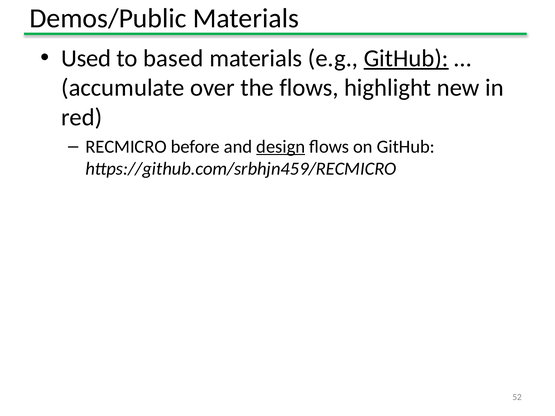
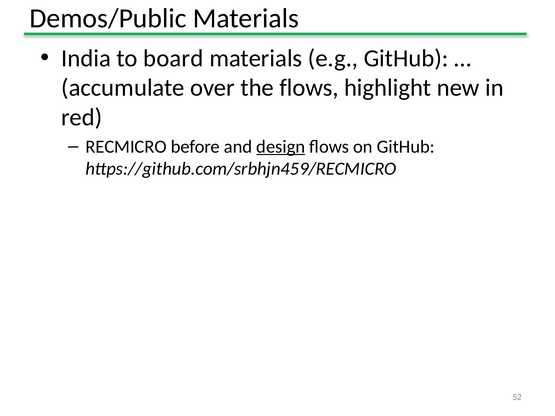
Used: Used -> India
based: based -> board
GitHub at (406, 58) underline: present -> none
